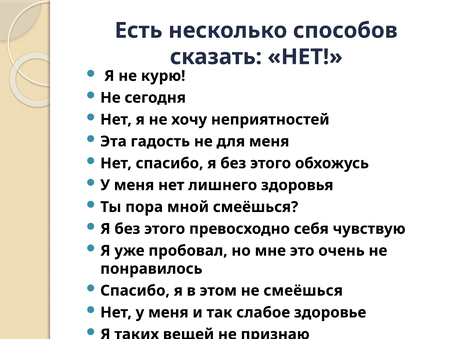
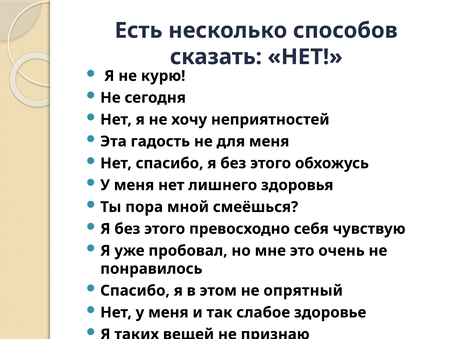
не смеёшься: смеёшься -> опрятный
